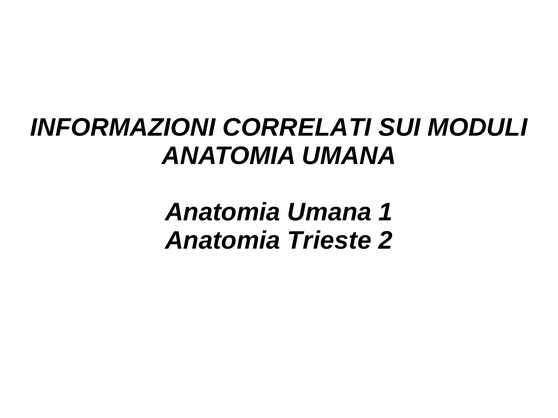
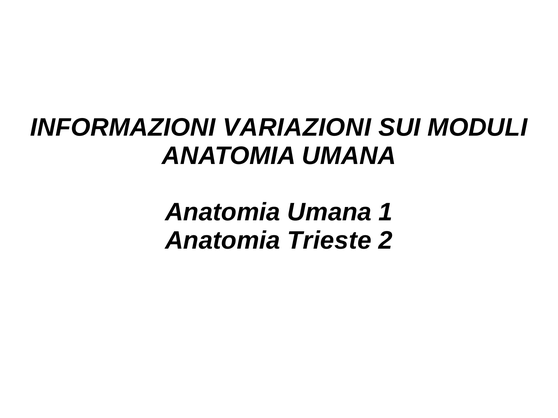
CORRELATI: CORRELATI -> VARIAZIONI
